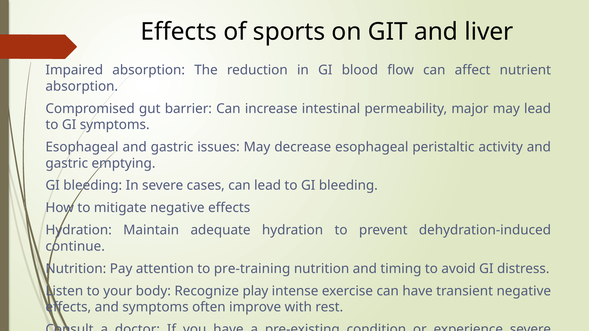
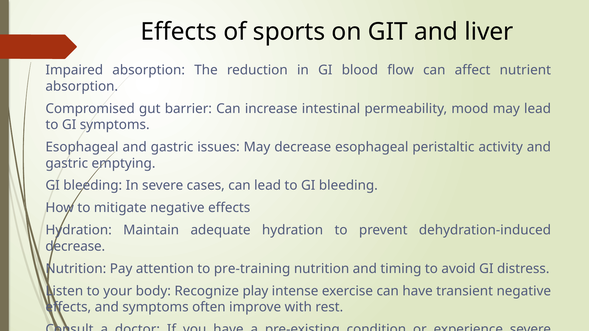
major: major -> mood
continue at (75, 247): continue -> decrease
